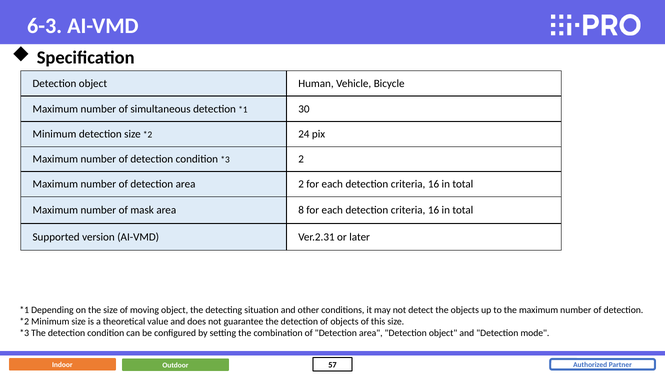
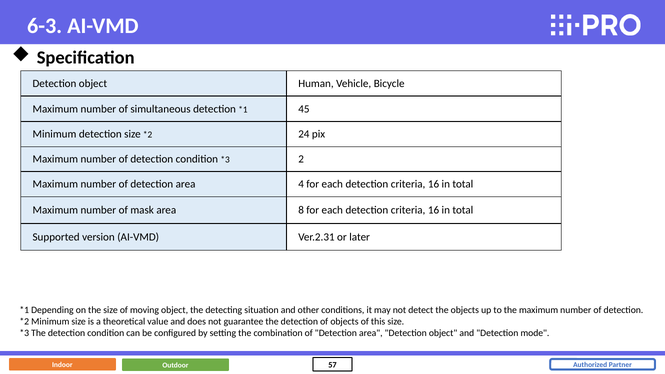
30: 30 -> 45
area 2: 2 -> 4
